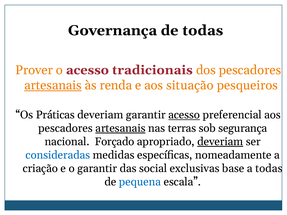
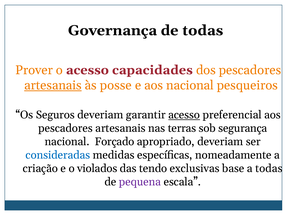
tradicionais: tradicionais -> capacidades
renda: renda -> posse
aos situação: situação -> nacional
Práticas: Práticas -> Seguros
artesanais at (120, 128) underline: present -> none
deveriam at (220, 142) underline: present -> none
o garantir: garantir -> violados
social: social -> tendo
pequena colour: blue -> purple
